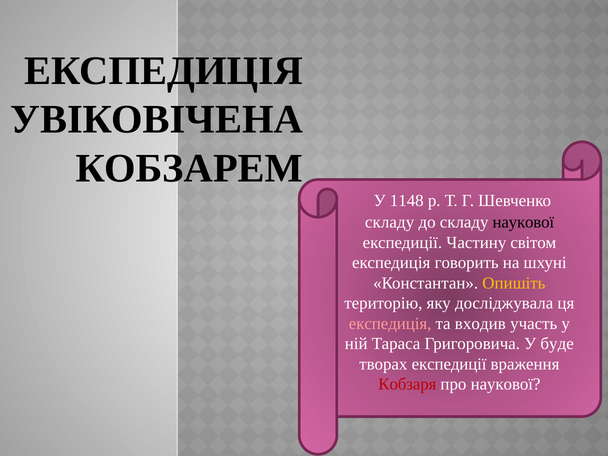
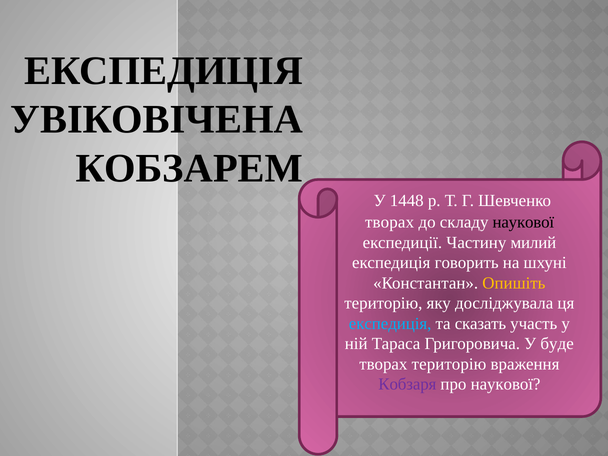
1148: 1148 -> 1448
складу at (390, 222): складу -> творах
свiтом: свiтом -> милий
експедиція at (390, 324) colour: pink -> light blue
входив: входив -> сказать
творах експедиції: експедиції -> територію
Кобзаря colour: red -> purple
